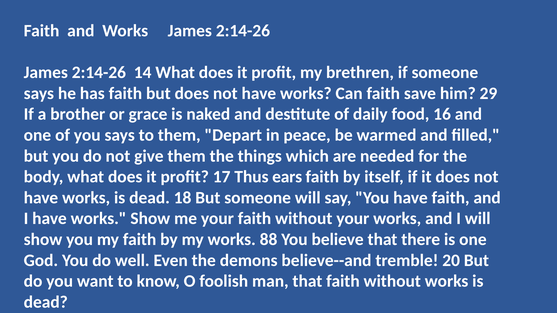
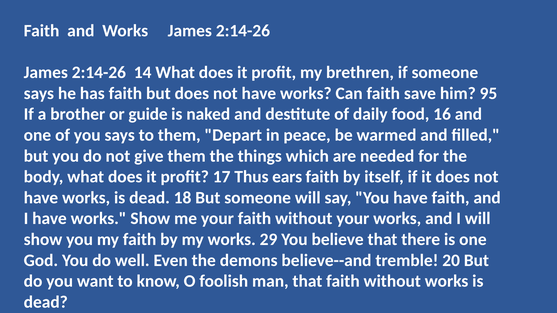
29: 29 -> 95
grace: grace -> guide
88: 88 -> 29
